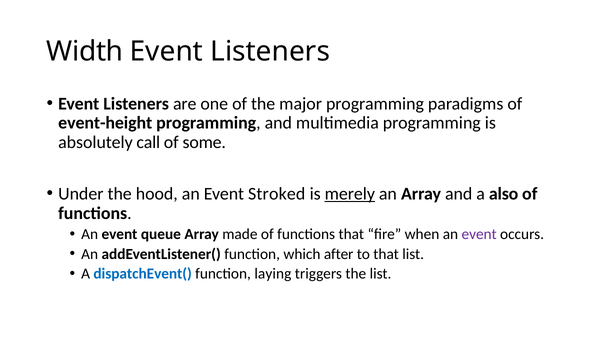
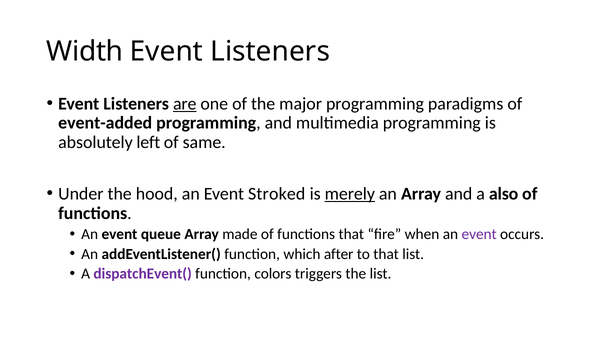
are underline: none -> present
event-height: event-height -> event-added
call: call -> left
some: some -> same
dispatchEvent( colour: blue -> purple
laying: laying -> colors
